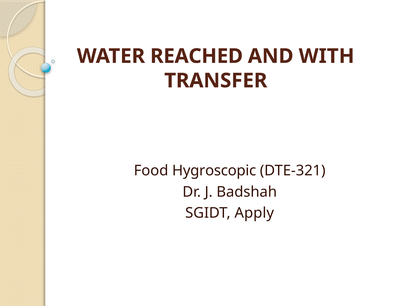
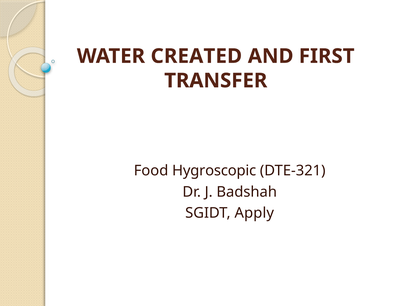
REACHED: REACHED -> CREATED
WITH: WITH -> FIRST
